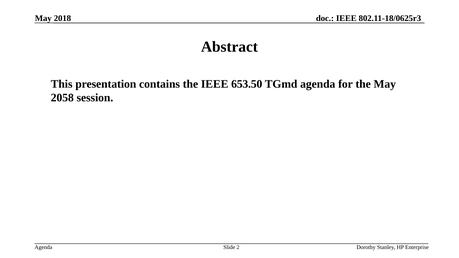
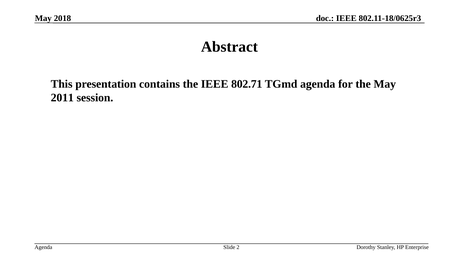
653.50: 653.50 -> 802.71
2058: 2058 -> 2011
